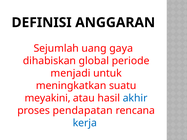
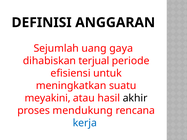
global: global -> terjual
menjadi: menjadi -> efisiensi
akhir colour: blue -> black
pendapatan: pendapatan -> mendukung
